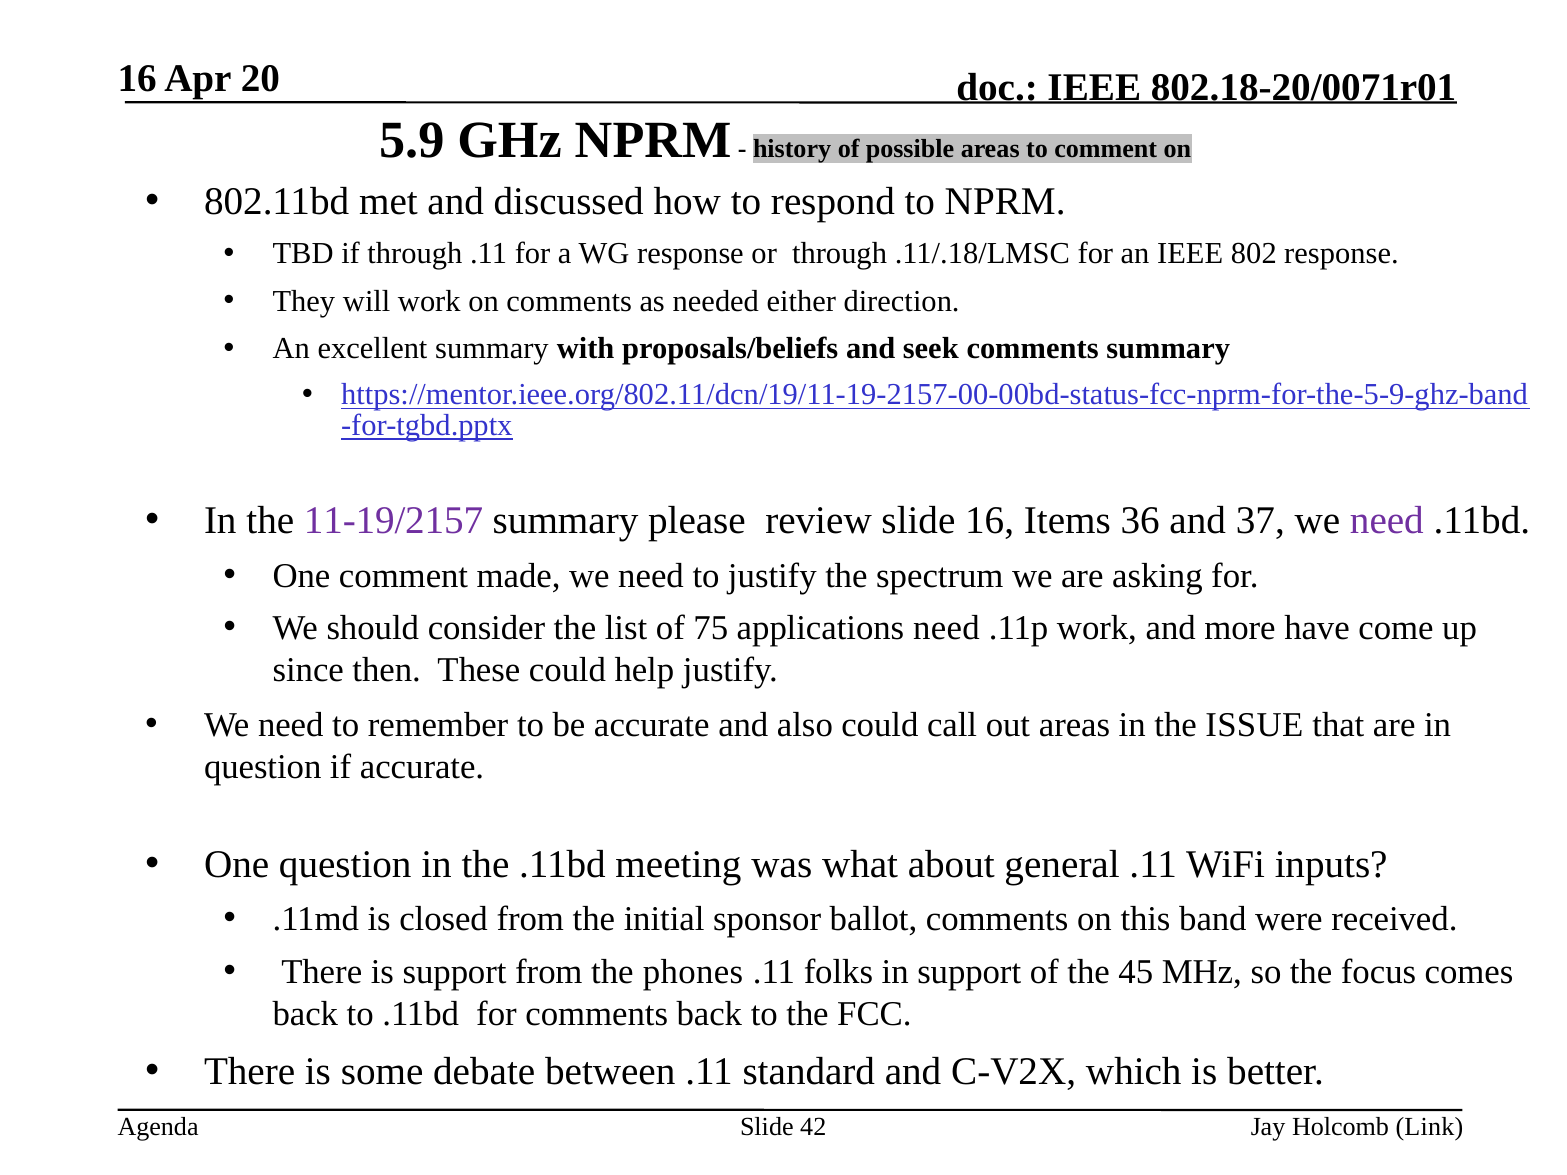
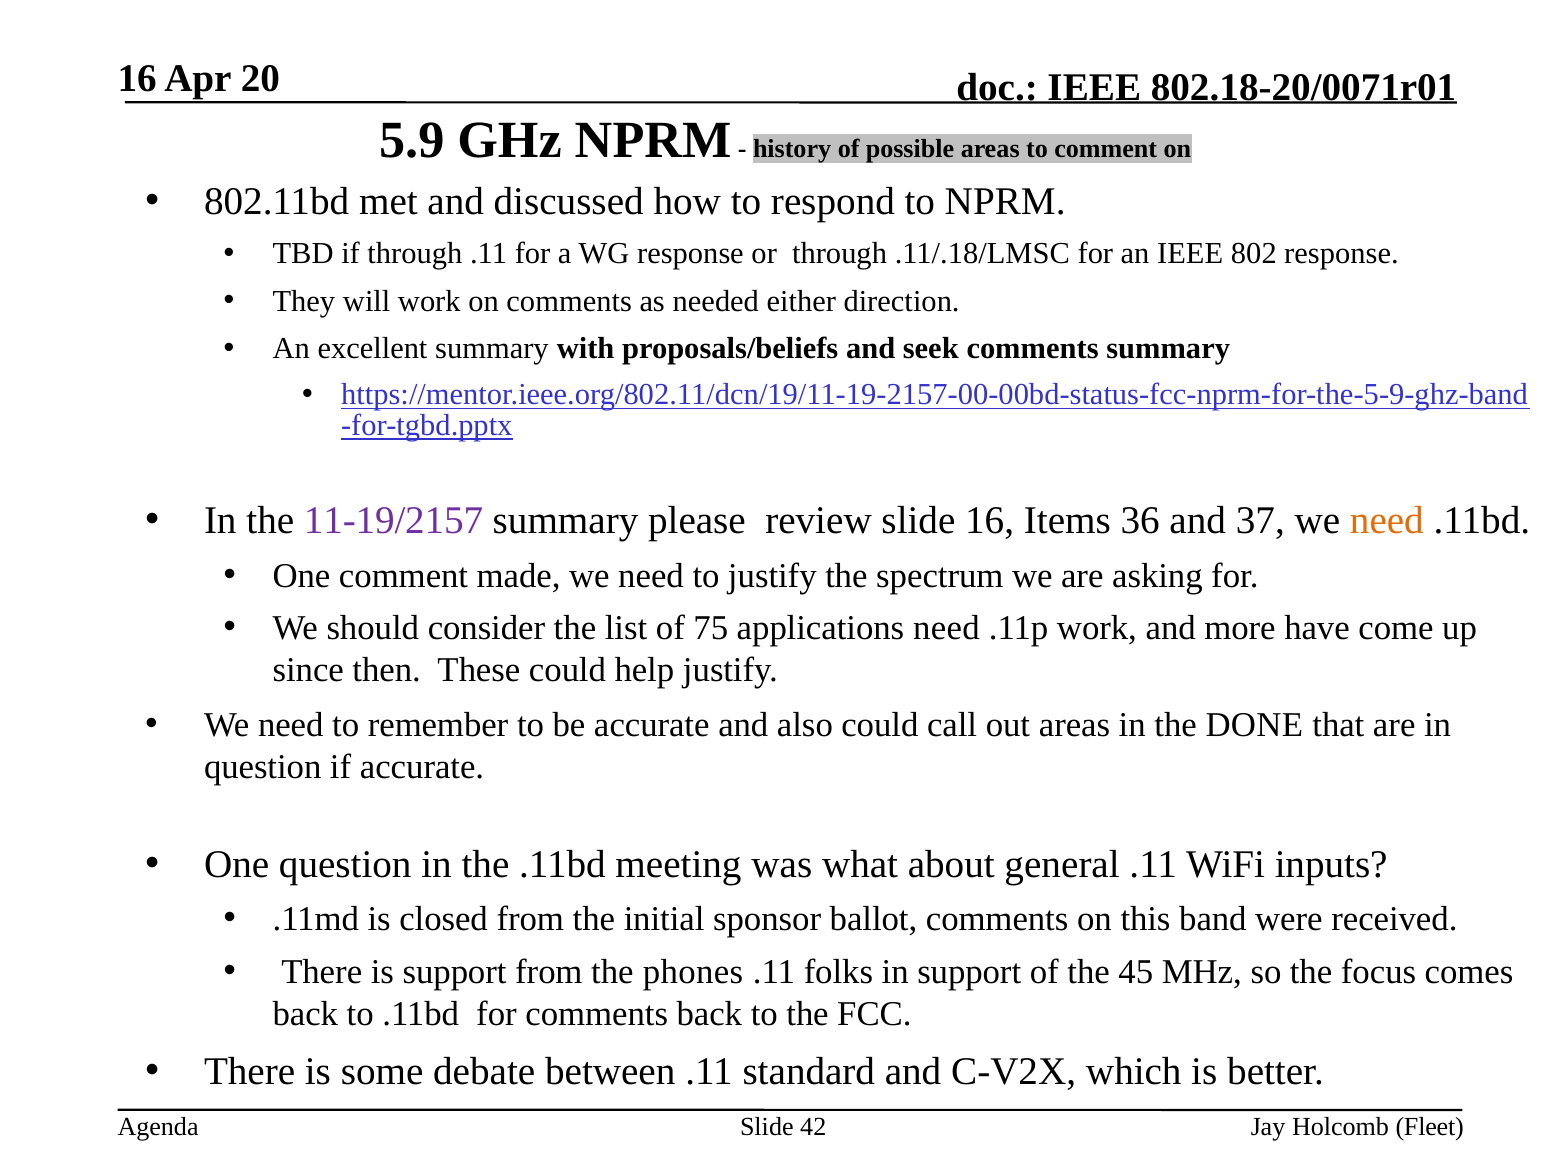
need at (1387, 521) colour: purple -> orange
ISSUE: ISSUE -> DONE
Link: Link -> Fleet
